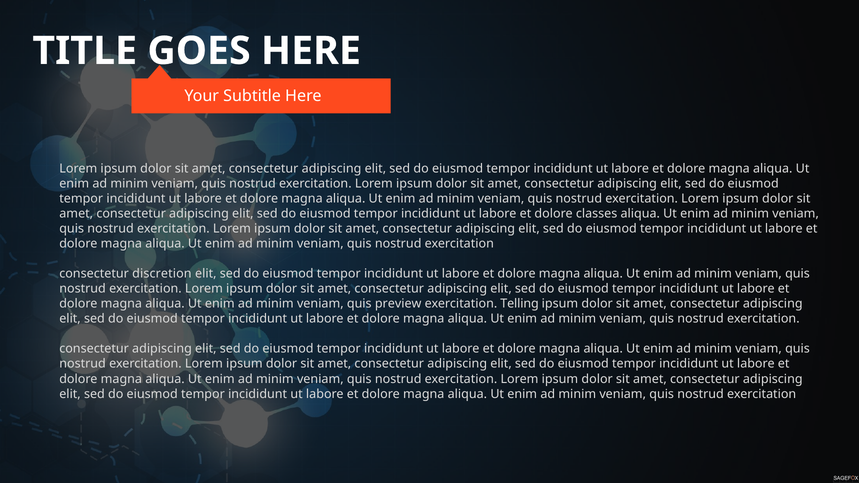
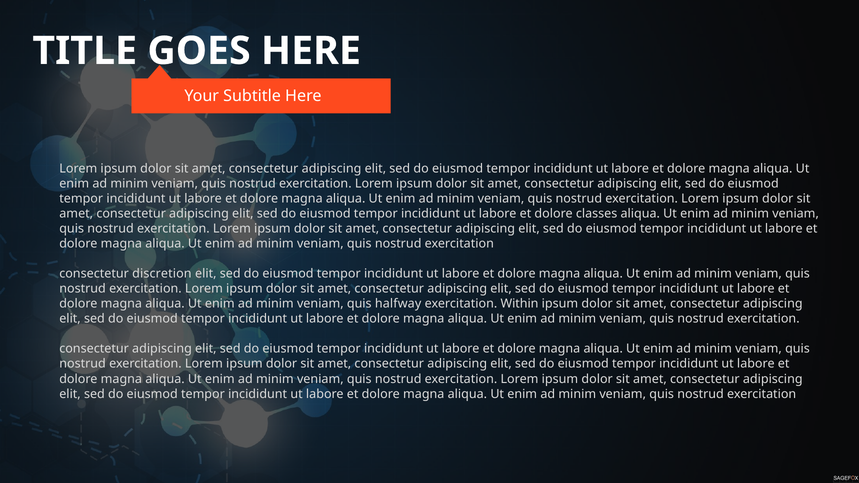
preview: preview -> halfway
Telling: Telling -> Within
